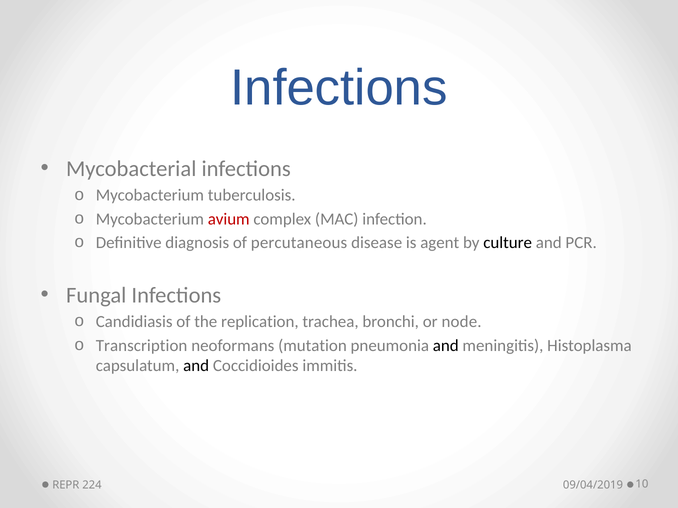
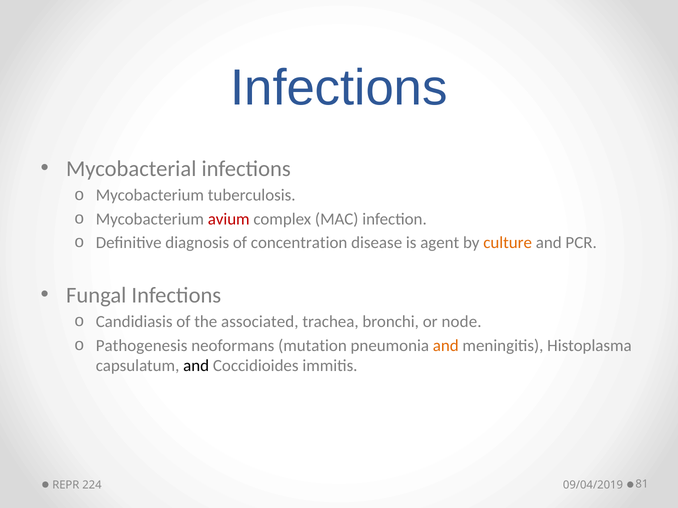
percutaneous: percutaneous -> concentration
culture colour: black -> orange
replication: replication -> associated
Transcription: Transcription -> Pathogenesis
and at (446, 346) colour: black -> orange
10: 10 -> 81
